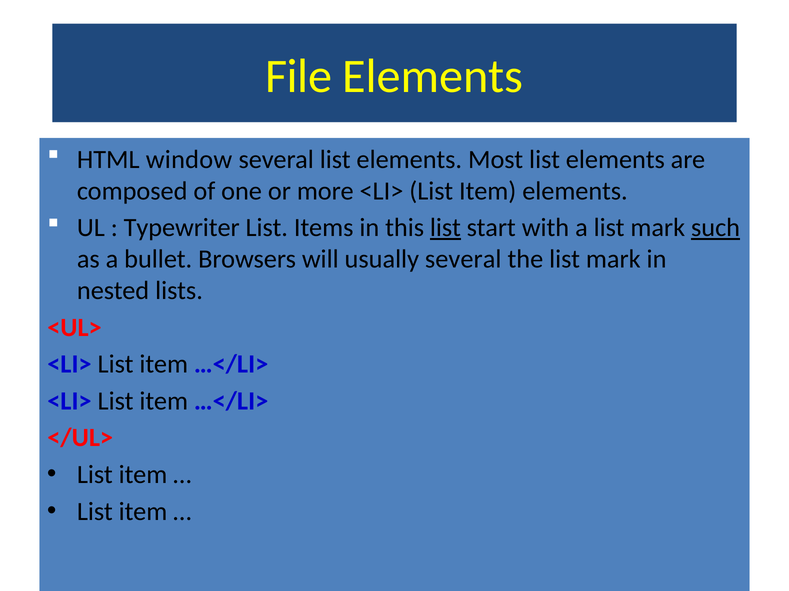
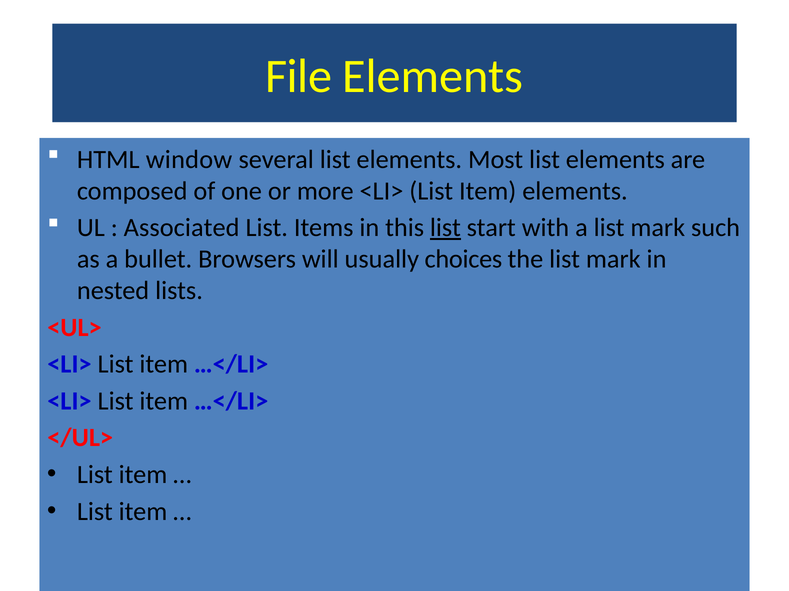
Typewriter: Typewriter -> Associated
such underline: present -> none
usually several: several -> choices
